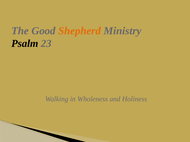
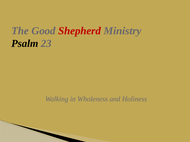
Shepherd colour: orange -> red
